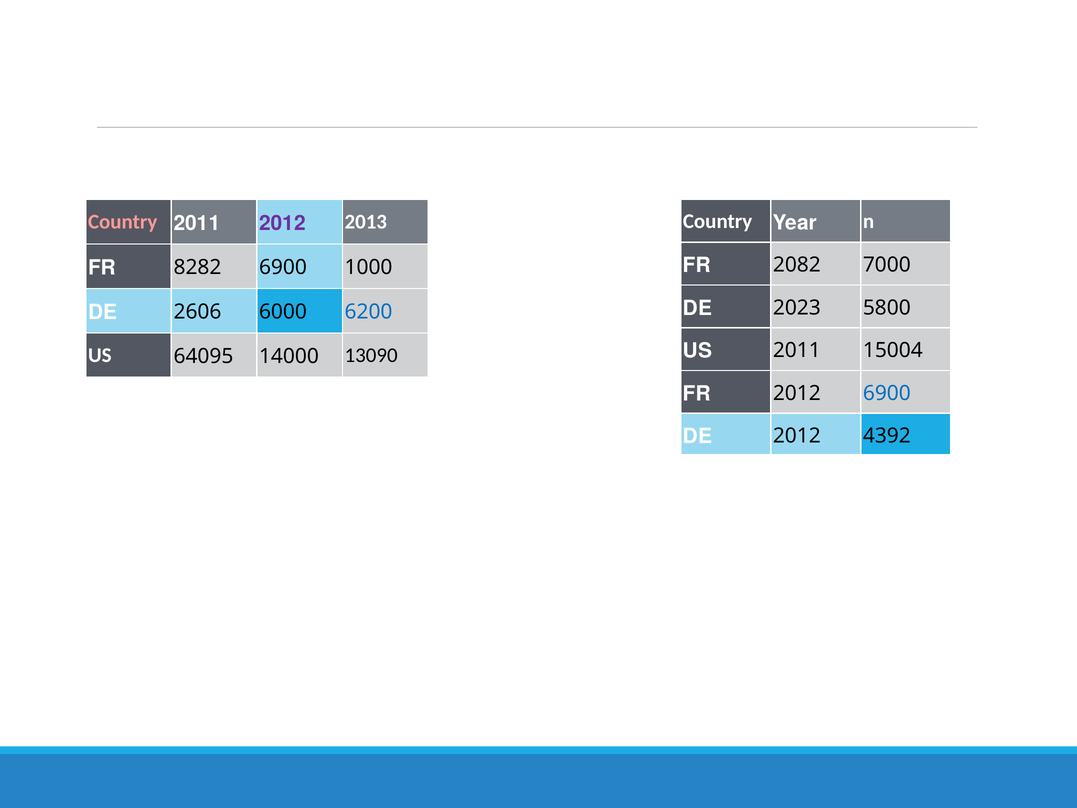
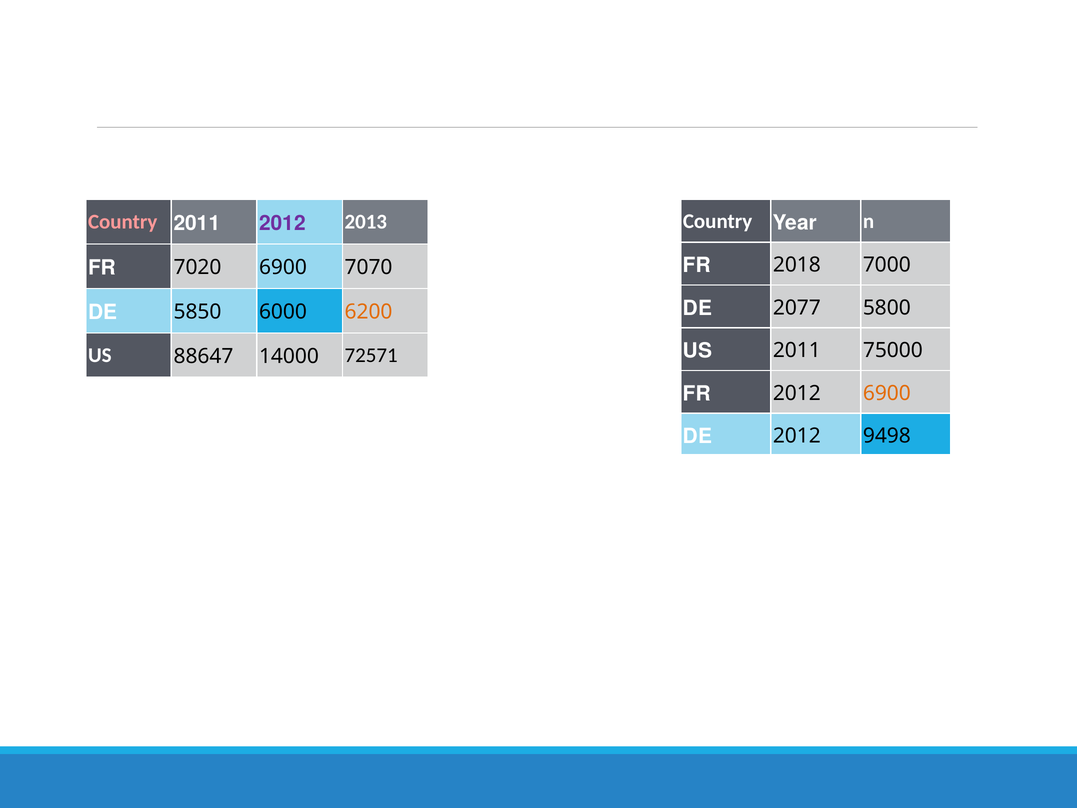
2082: 2082 -> 2018
8282: 8282 -> 7020
1000: 1000 -> 7070
2023: 2023 -> 2077
2606: 2606 -> 5850
6200 at (369, 312) colour: blue -> orange
15004: 15004 -> 75000
64095: 64095 -> 88647
13090: 13090 -> 72571
6900 at (887, 393) colour: blue -> orange
4392: 4392 -> 9498
